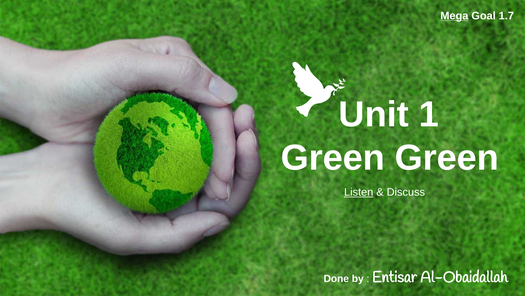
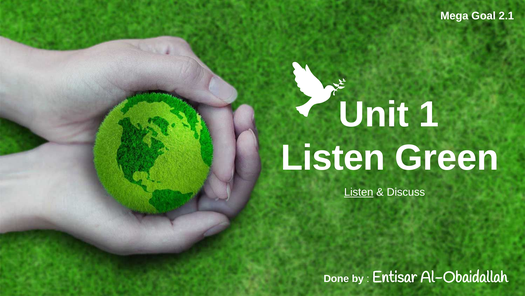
Mega underline: present -> none
1.7: 1.7 -> 2.1
Green at (333, 157): Green -> Listen
